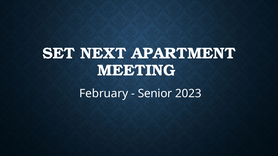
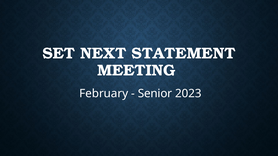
APARTMENT: APARTMENT -> STATEMENT
